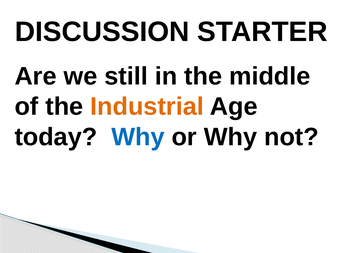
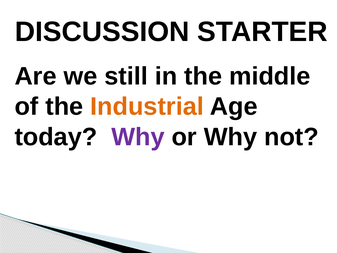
Why at (138, 137) colour: blue -> purple
